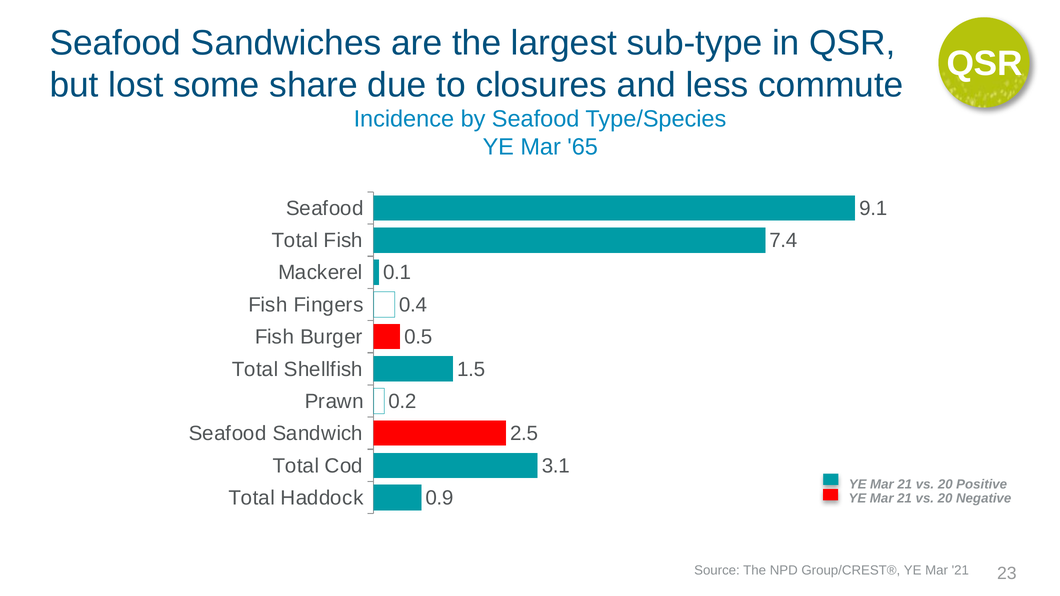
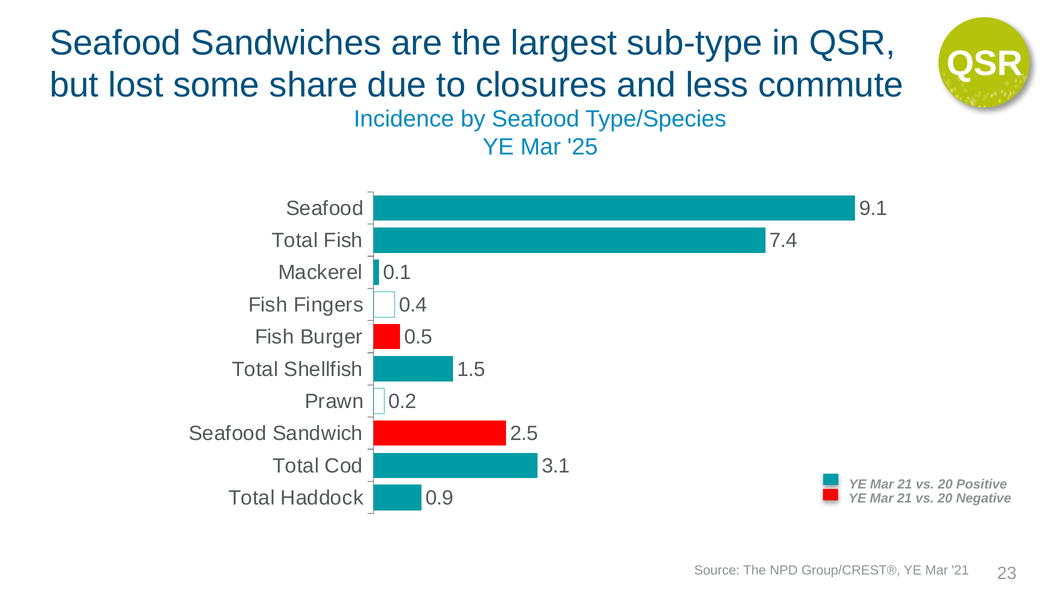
65: 65 -> 25
